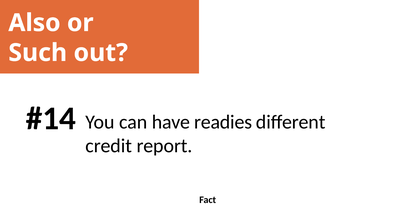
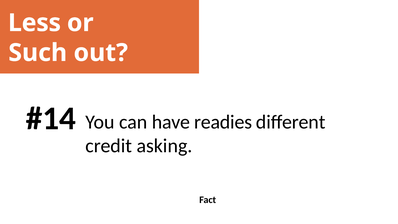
Also: Also -> Less
report: report -> asking
